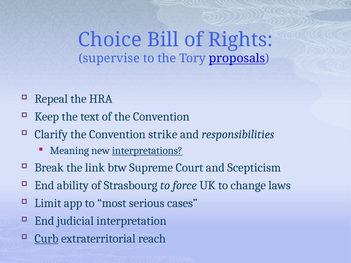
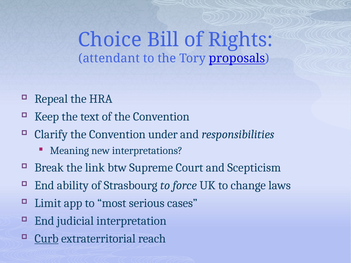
supervise: supervise -> attendant
strike: strike -> under
interpretations underline: present -> none
